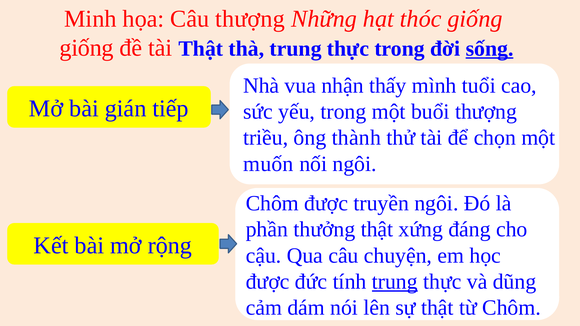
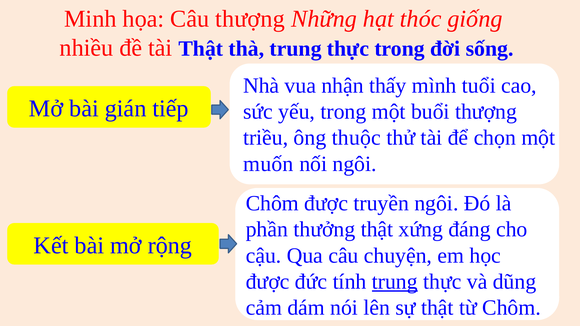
giống at (87, 48): giống -> nhiều
sống underline: present -> none
thành: thành -> thuộc
